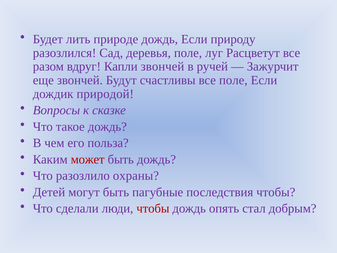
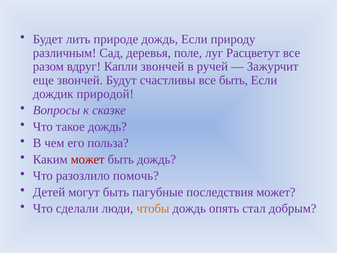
разозлился: разозлился -> различным
все поле: поле -> быть
охраны: охраны -> помочь
последствия чтобы: чтобы -> может
чтобы at (153, 208) colour: red -> orange
